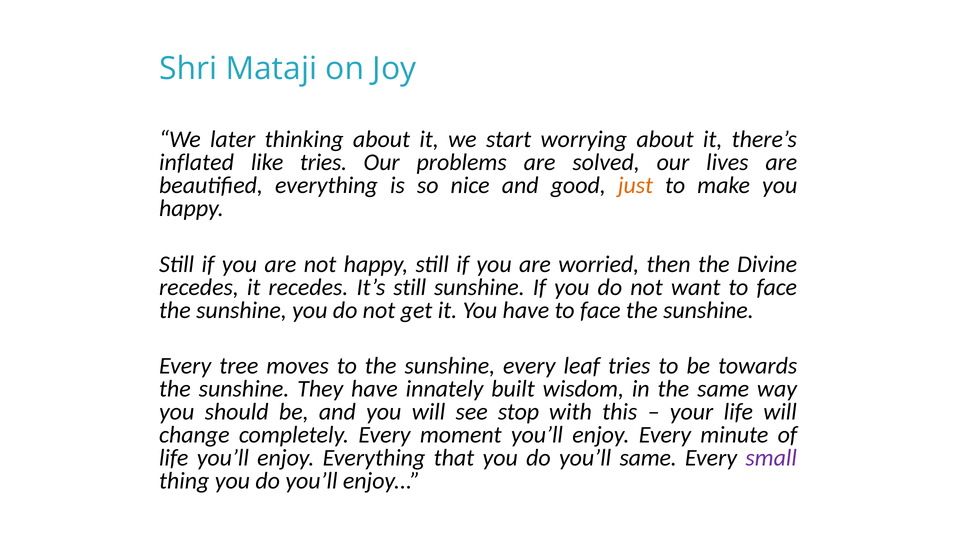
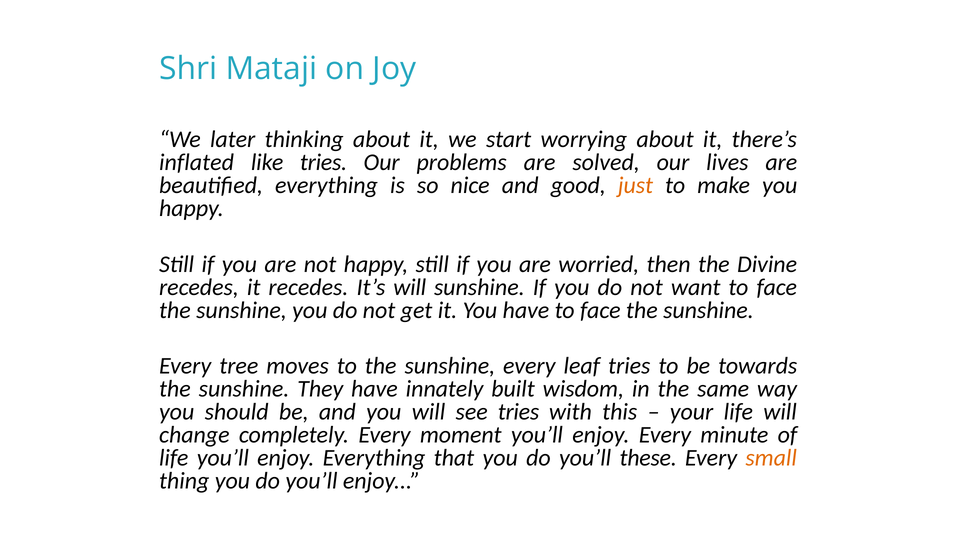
It’s still: still -> will
see stop: stop -> tries
you’ll same: same -> these
small colour: purple -> orange
